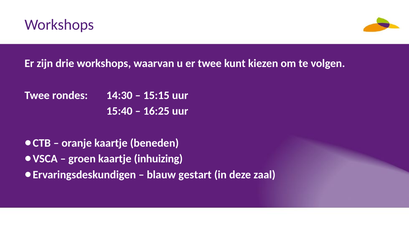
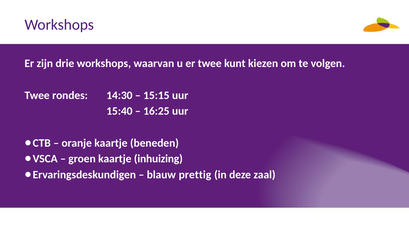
gestart: gestart -> prettig
